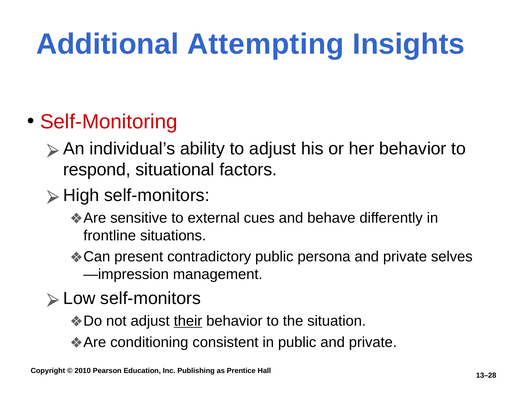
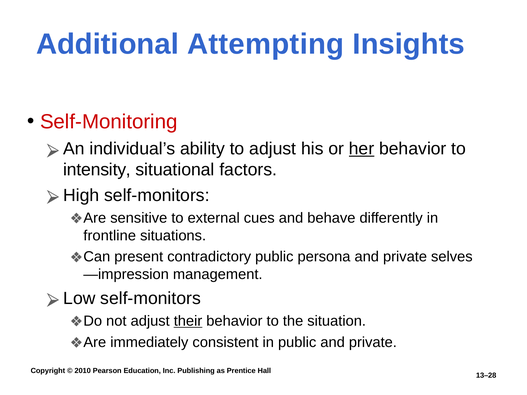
her underline: none -> present
respond: respond -> intensity
conditioning: conditioning -> immediately
